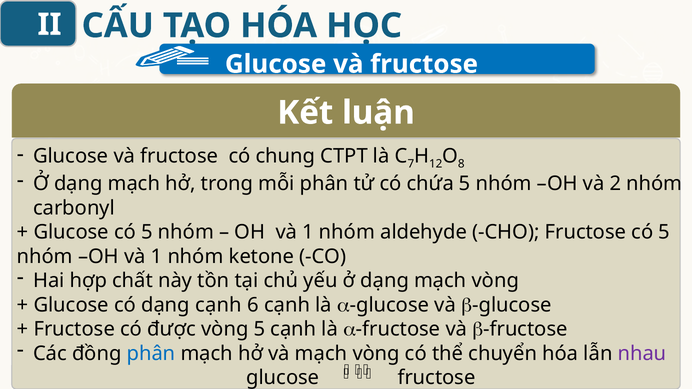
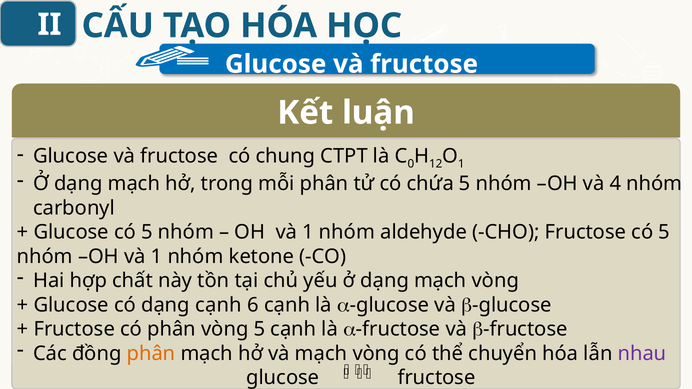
7: 7 -> 0
8 at (461, 164): 8 -> 1
2: 2 -> 4
có được: được -> phân
phân at (151, 354) colour: blue -> orange
